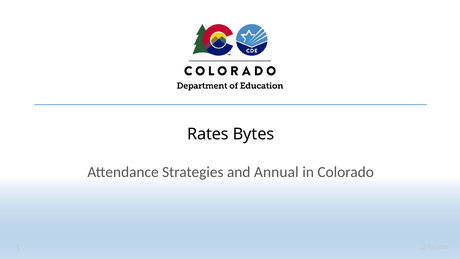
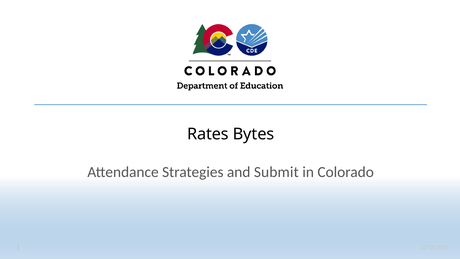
Annual: Annual -> Submit
